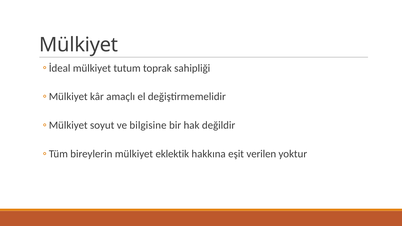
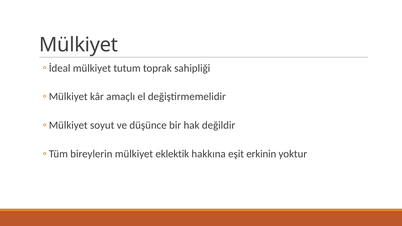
bilgisine: bilgisine -> düşünce
verilen: verilen -> erkinin
